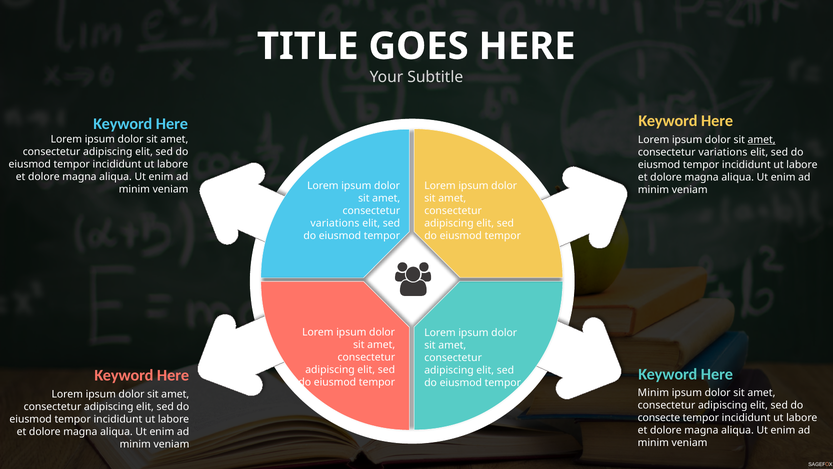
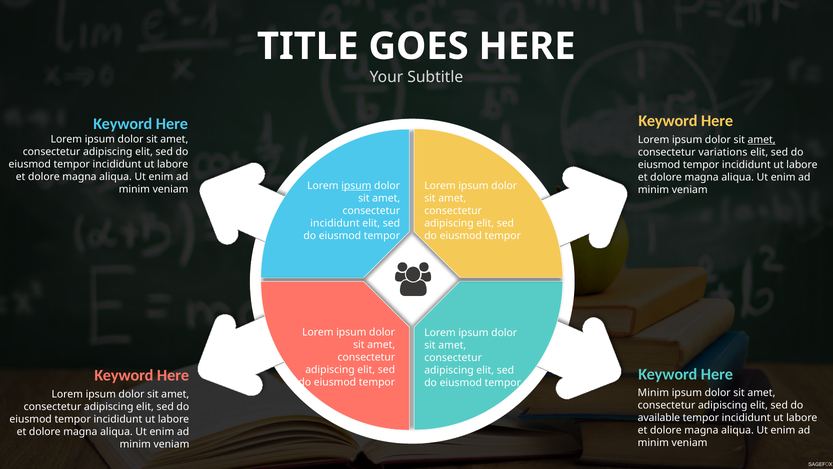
ipsum at (356, 186) underline: none -> present
variations at (335, 223): variations -> incididunt
consecte: consecte -> available
